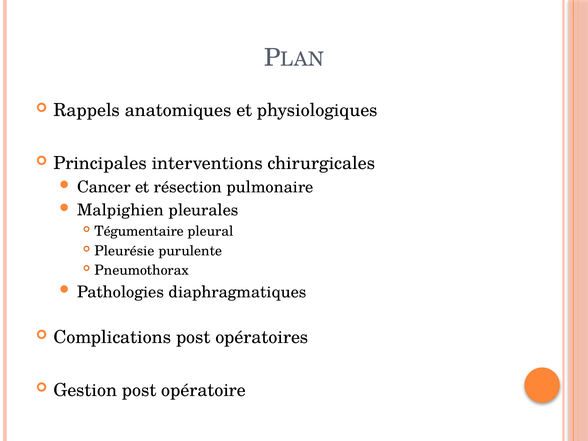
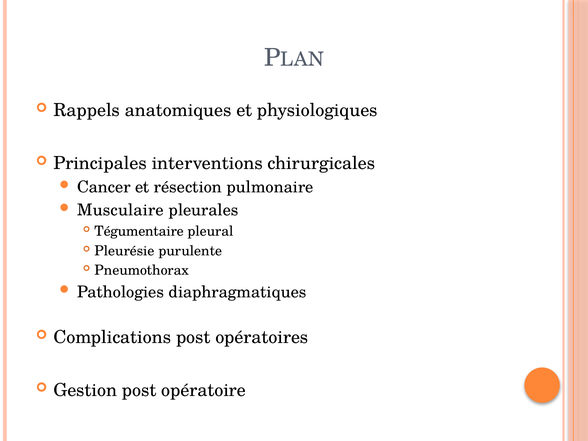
Malpighien: Malpighien -> Musculaire
